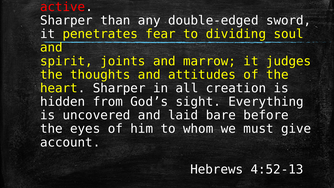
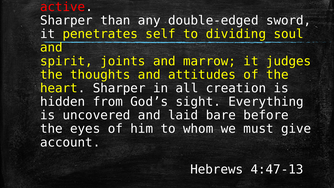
fear: fear -> self
4:52-13: 4:52-13 -> 4:47-13
